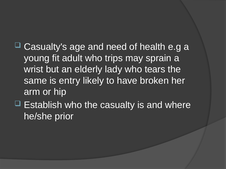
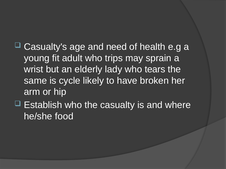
entry: entry -> cycle
prior: prior -> food
